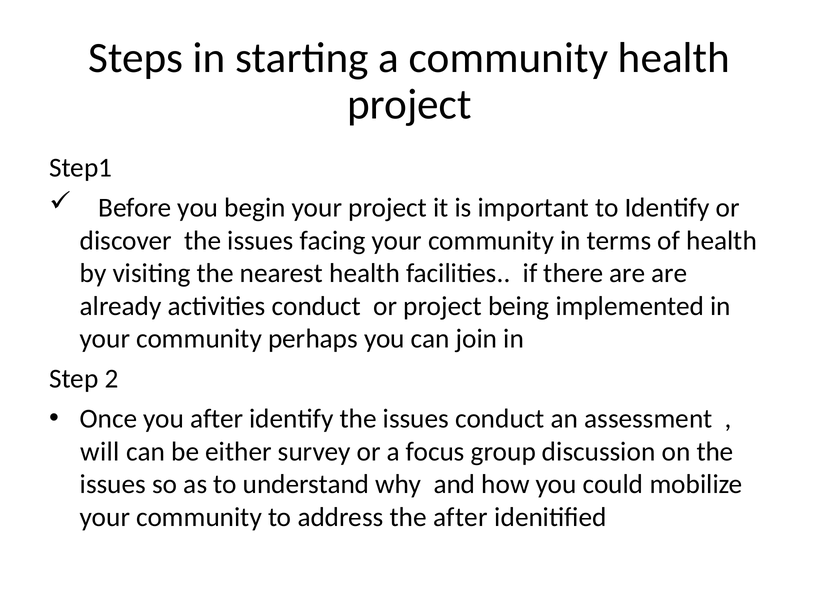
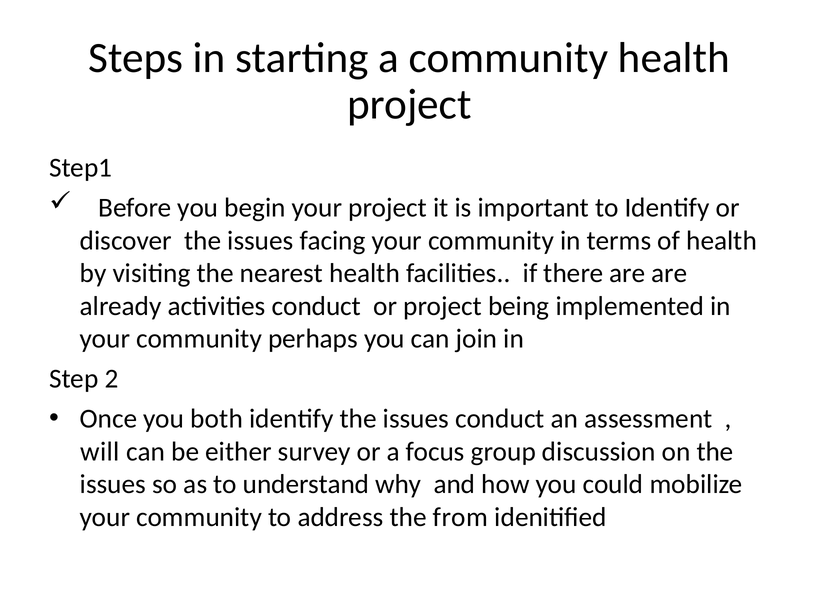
you after: after -> both
the after: after -> from
